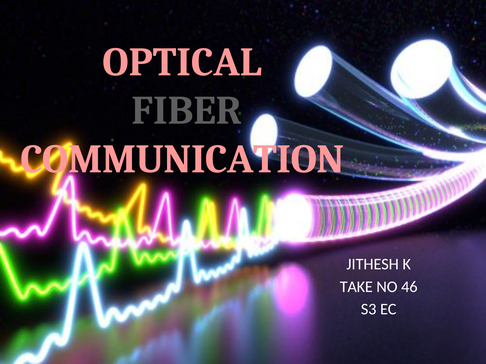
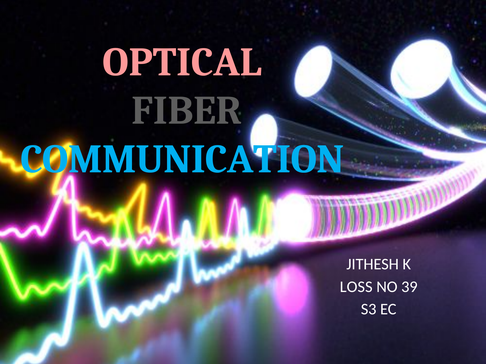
COMMUNICATION colour: pink -> light blue
TAKE: TAKE -> LOSS
46: 46 -> 39
